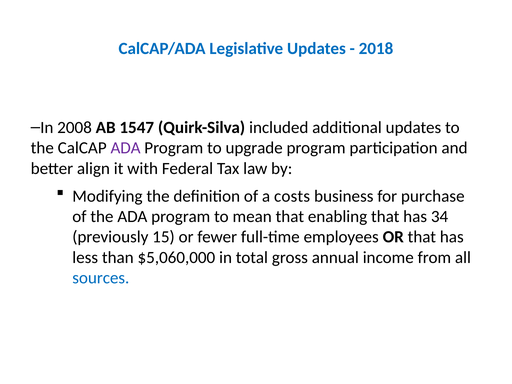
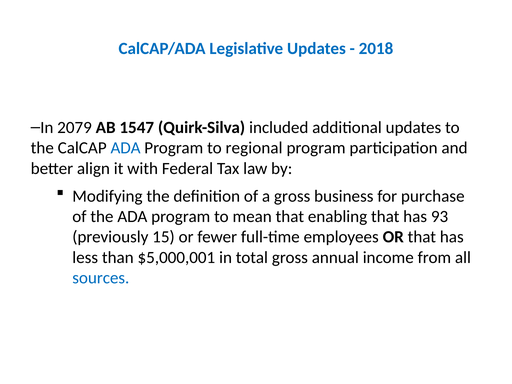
2008: 2008 -> 2079
ADA at (126, 148) colour: purple -> blue
upgrade: upgrade -> regional
a costs: costs -> gross
34: 34 -> 93
$5,060,000: $5,060,000 -> $5,000,001
